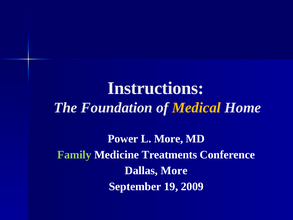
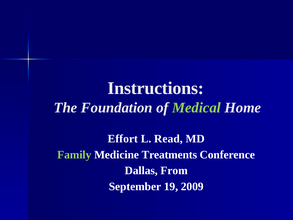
Medical colour: yellow -> light green
Power: Power -> Effort
L More: More -> Read
Dallas More: More -> From
